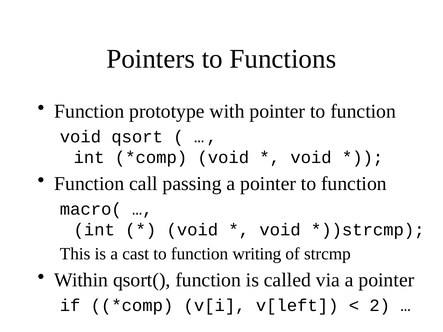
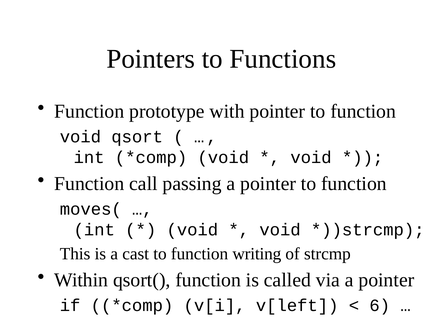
macro(: macro( -> moves(
2: 2 -> 6
